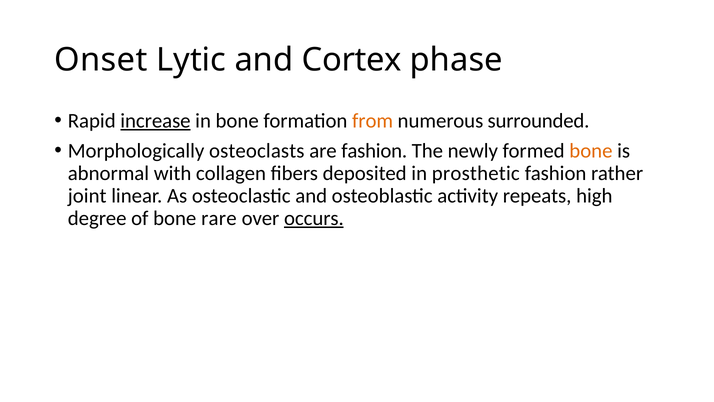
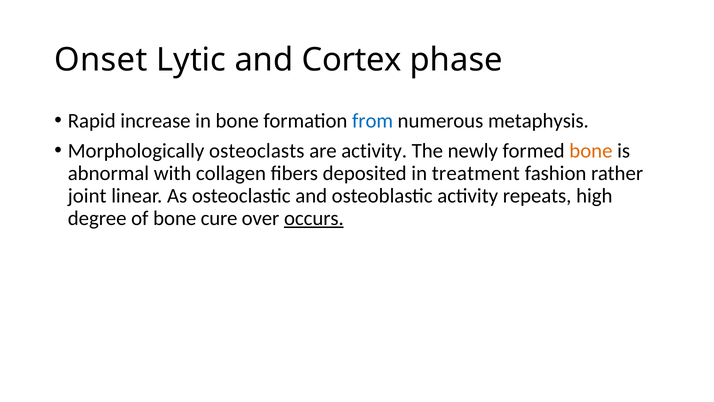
increase underline: present -> none
from colour: orange -> blue
surrounded: surrounded -> metaphysis
are fashion: fashion -> activity
prosthetic: prosthetic -> treatment
rare: rare -> cure
